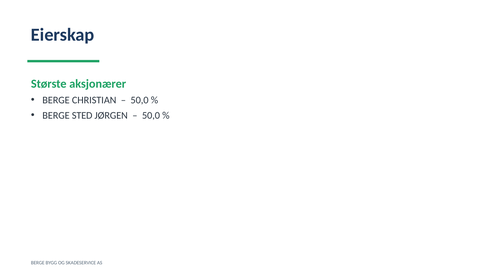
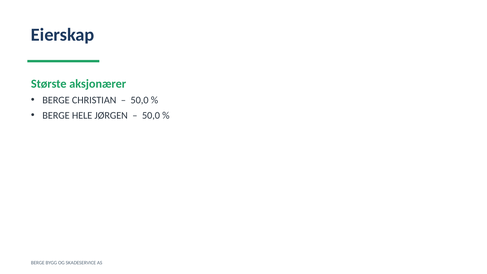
STED: STED -> HELE
